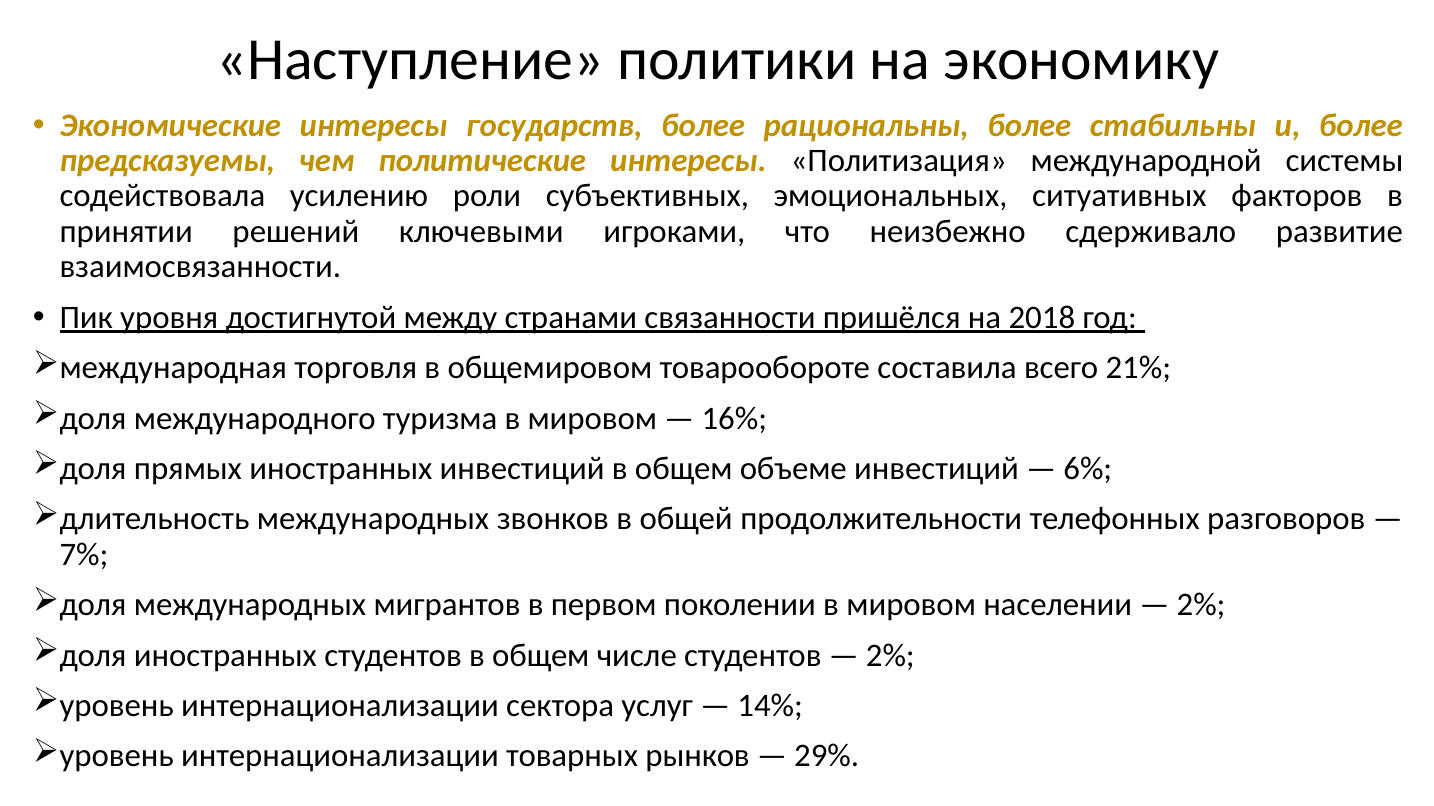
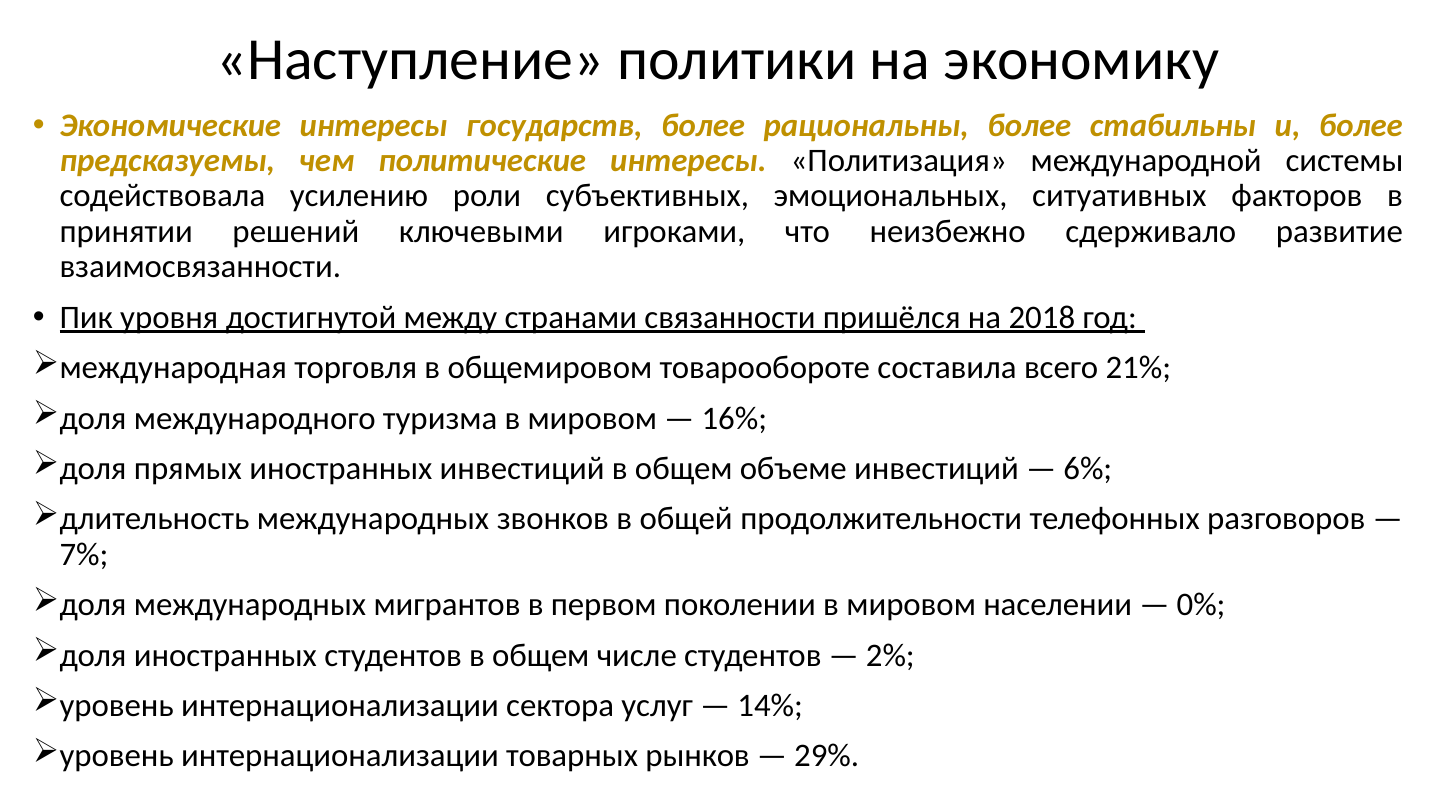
2% at (1201, 605): 2% -> 0%
